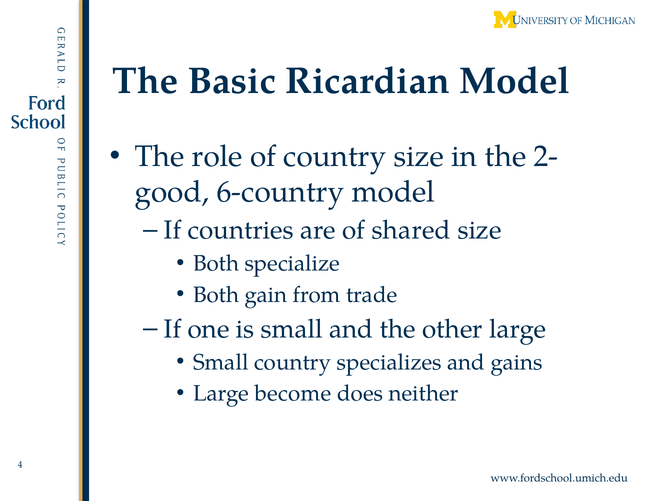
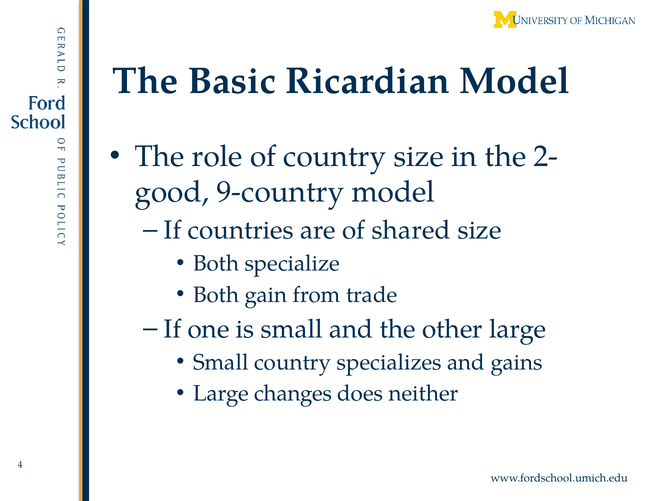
6-country: 6-country -> 9-country
become: become -> changes
